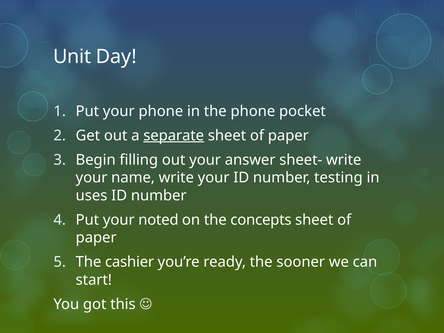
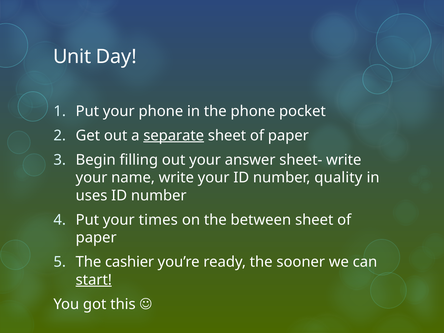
testing: testing -> quality
noted: noted -> times
concepts: concepts -> between
start underline: none -> present
